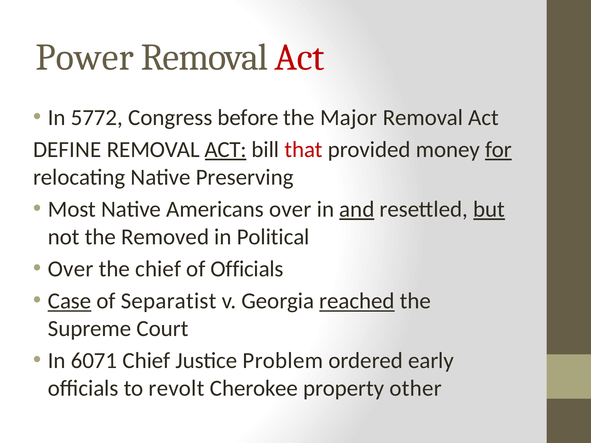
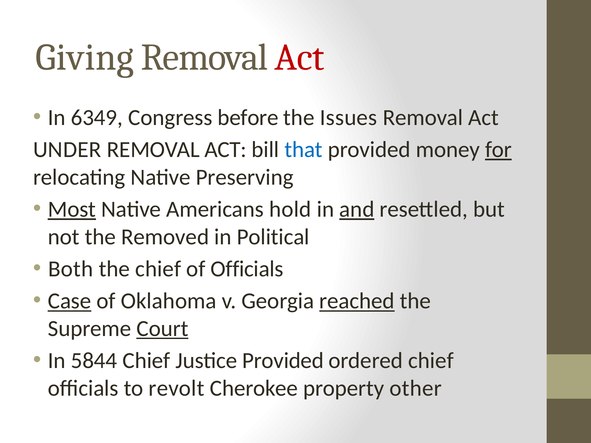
Power: Power -> Giving
5772: 5772 -> 6349
Major: Major -> Issues
DEFINE: DEFINE -> UNDER
ACT at (226, 150) underline: present -> none
that colour: red -> blue
Most underline: none -> present
Americans over: over -> hold
but underline: present -> none
Over at (71, 269): Over -> Both
Separatist: Separatist -> Oklahoma
Court underline: none -> present
6071: 6071 -> 5844
Justice Problem: Problem -> Provided
ordered early: early -> chief
